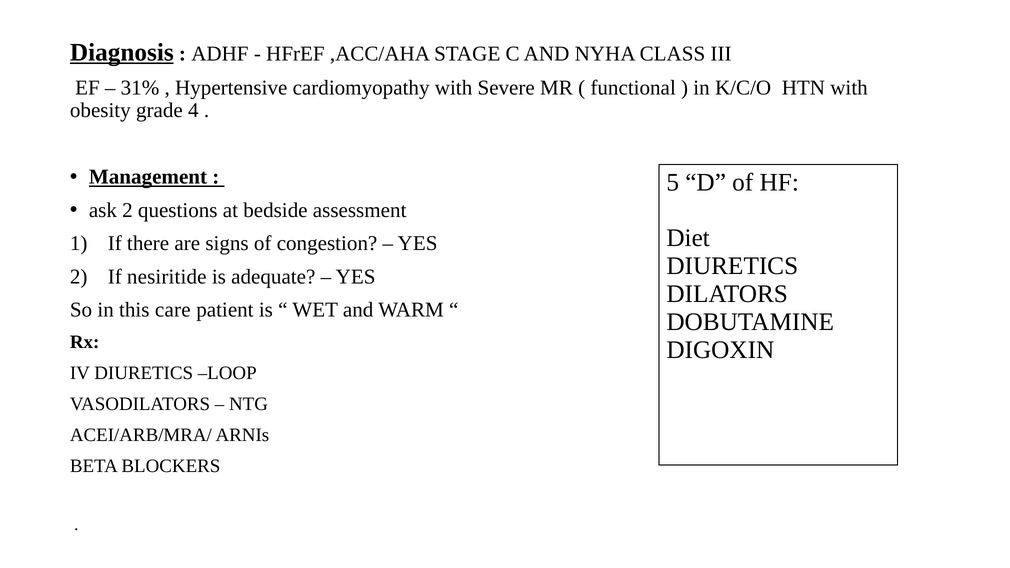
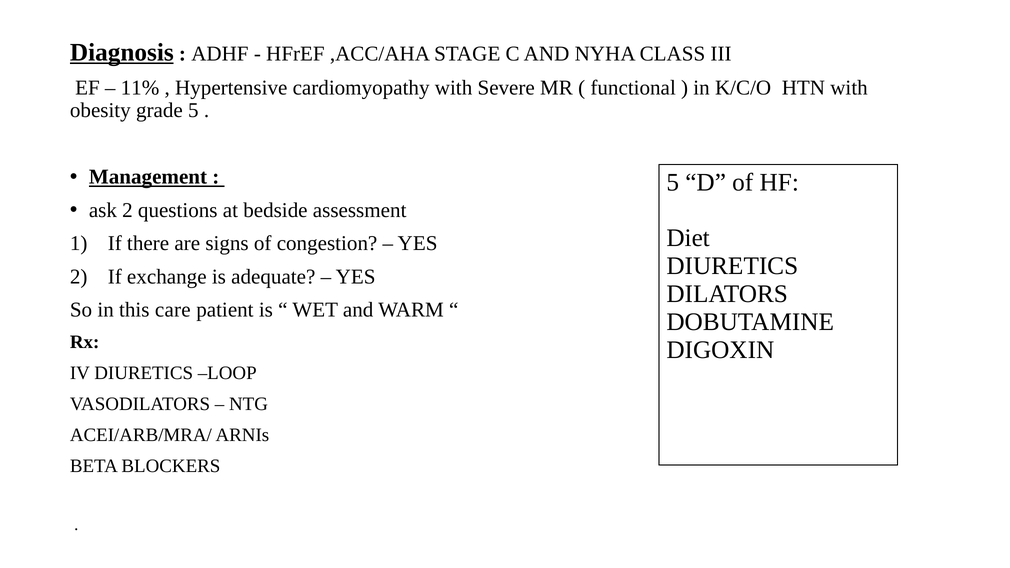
31%: 31% -> 11%
grade 4: 4 -> 5
nesiritide: nesiritide -> exchange
